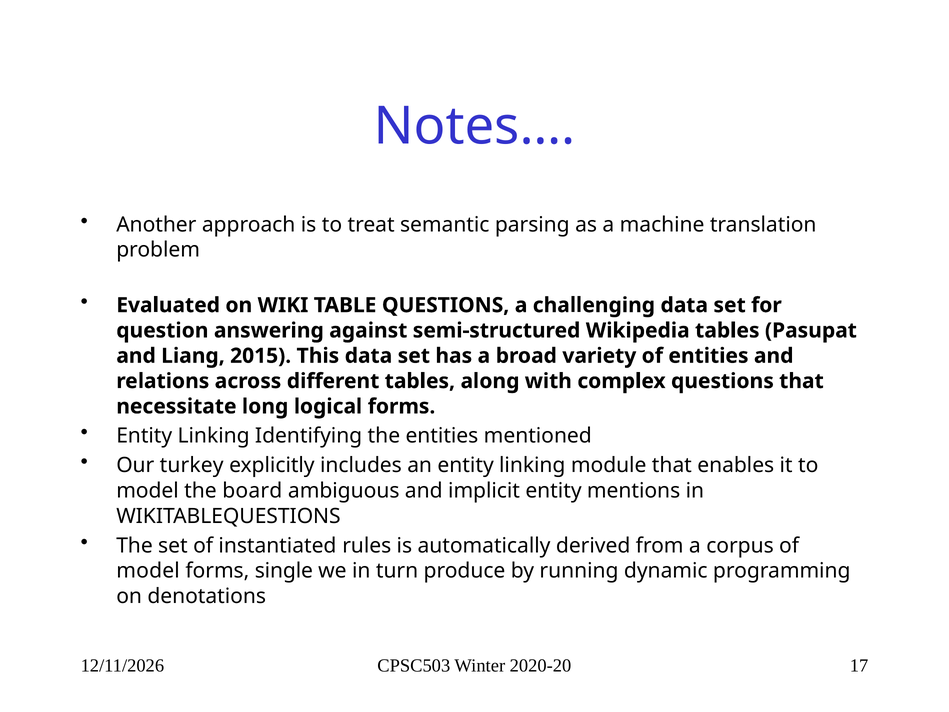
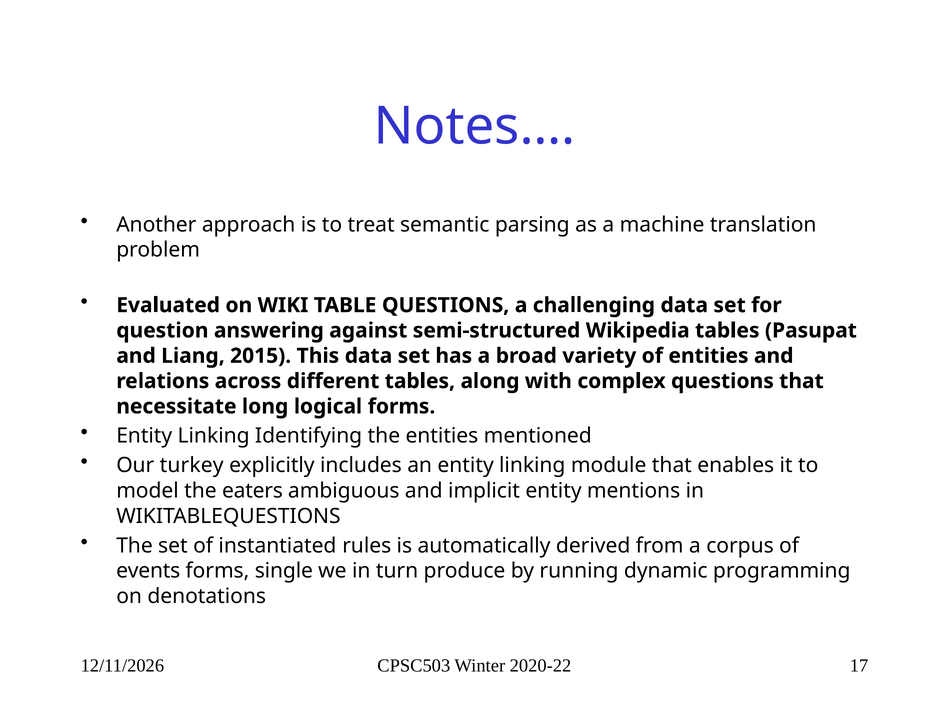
board: board -> eaters
model at (148, 571): model -> events
2020-20: 2020-20 -> 2020-22
